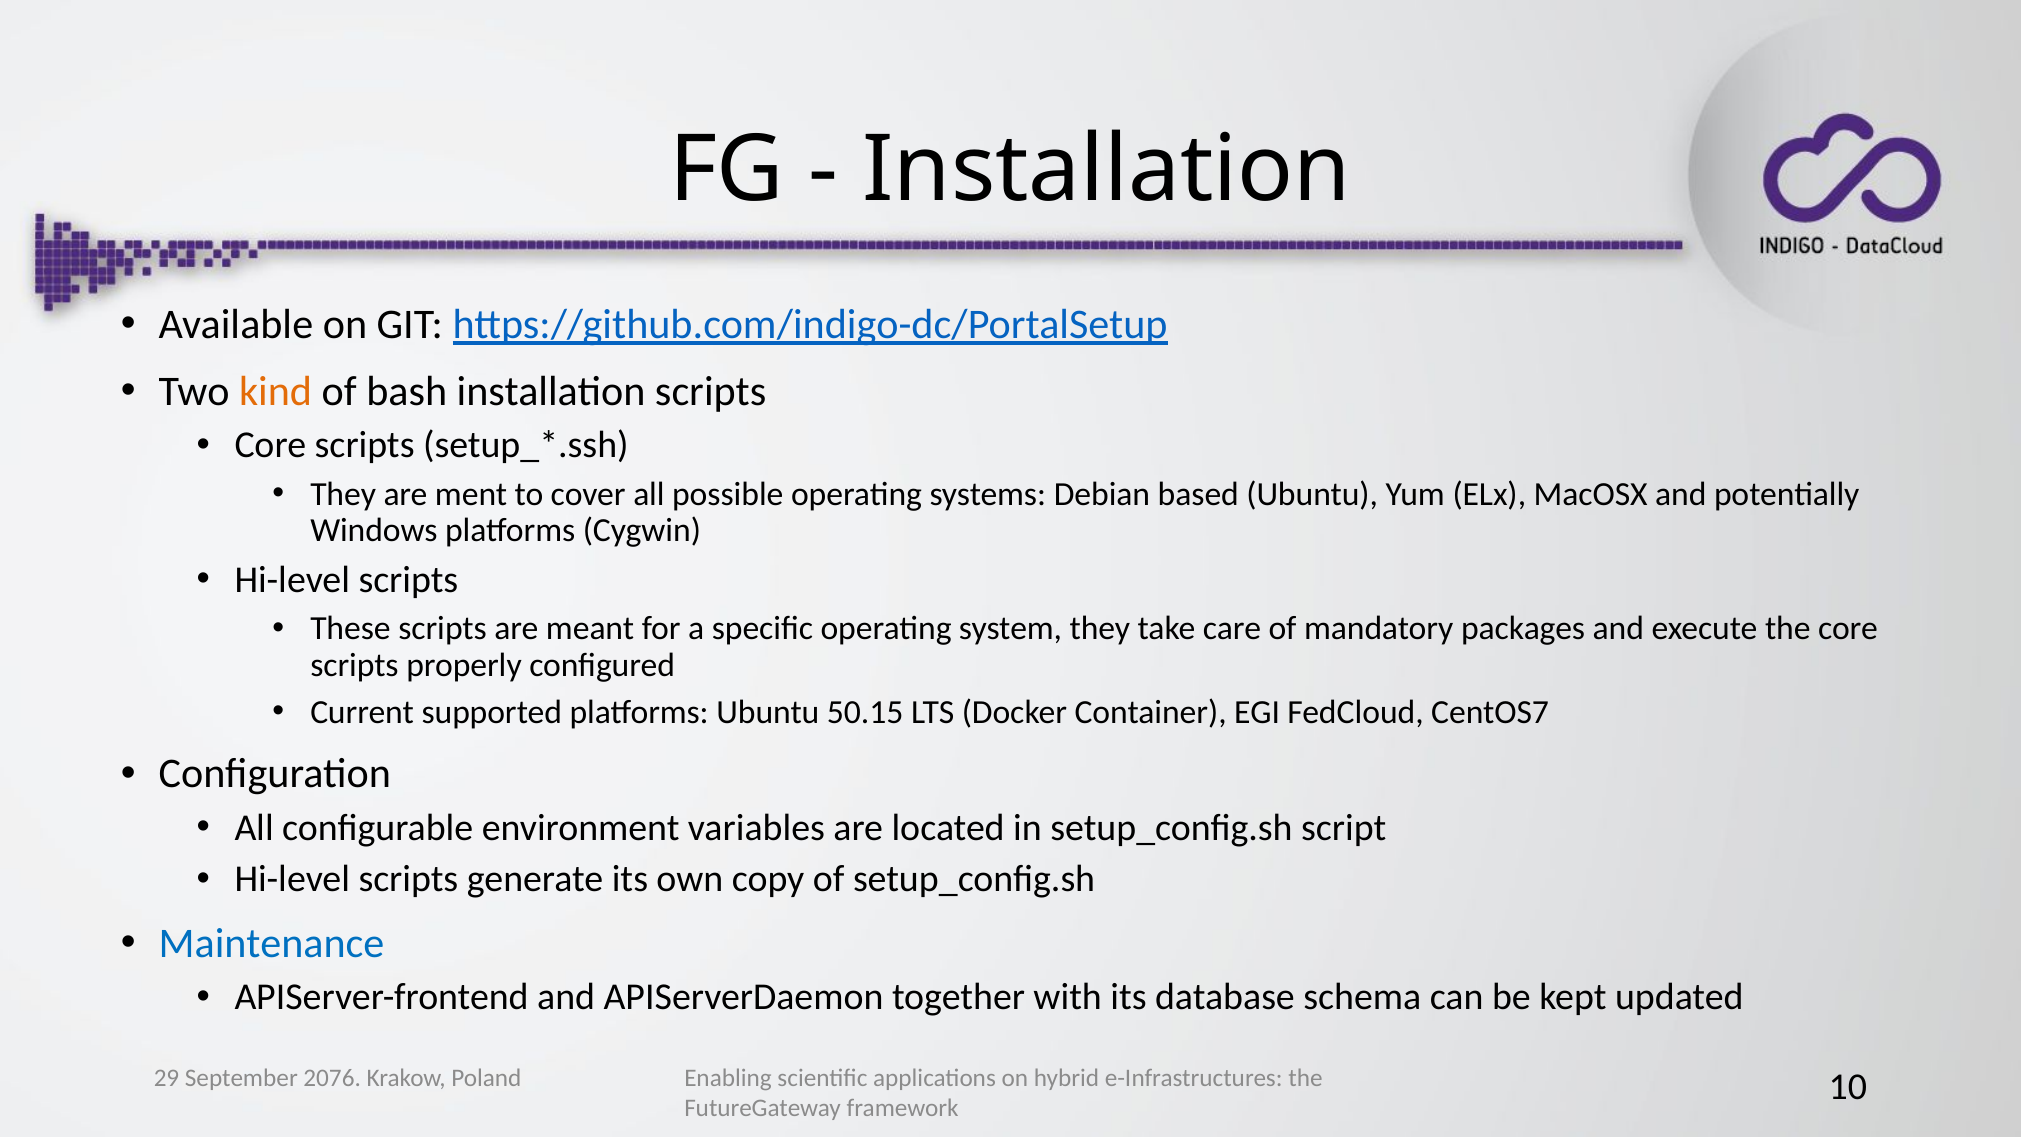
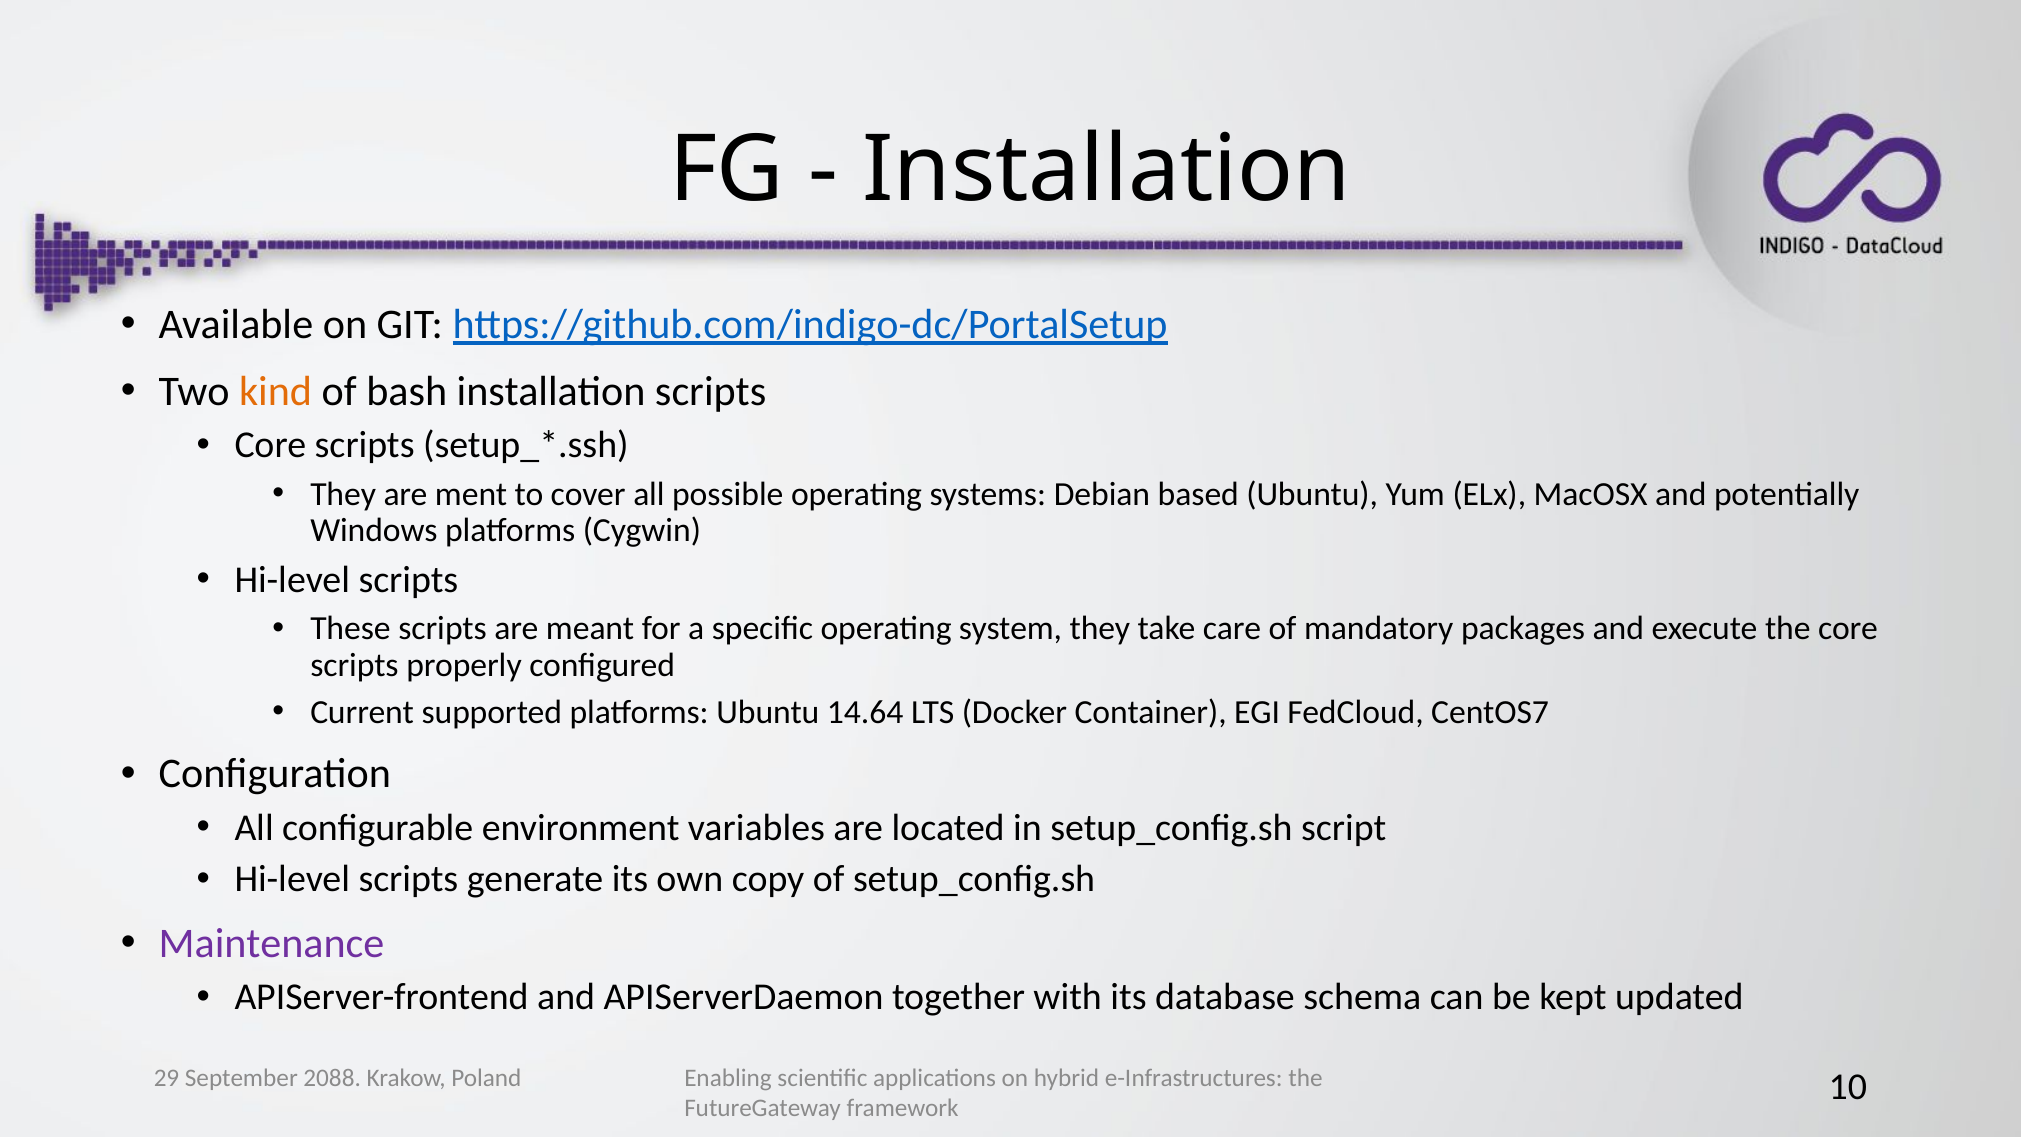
50.15: 50.15 -> 14.64
Maintenance colour: blue -> purple
2076: 2076 -> 2088
